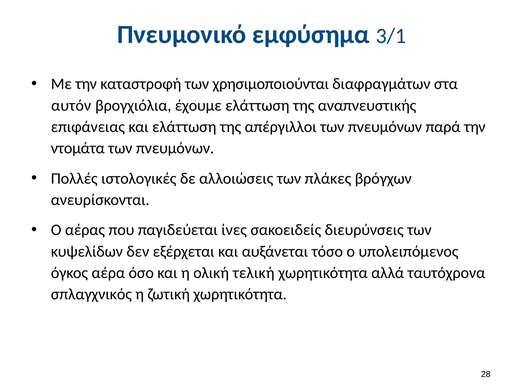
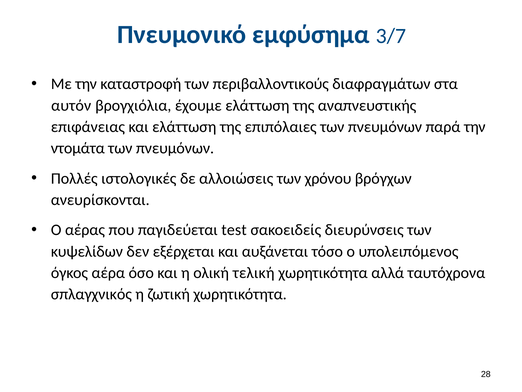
3/1: 3/1 -> 3/7
χρησιμοποιούνται: χρησιμοποιούνται -> περιβαλλοντικούς
απέργιλλοι: απέργιλλοι -> επιπόλαιες
πλάκες: πλάκες -> χρόνου
ίνες: ίνες -> test
